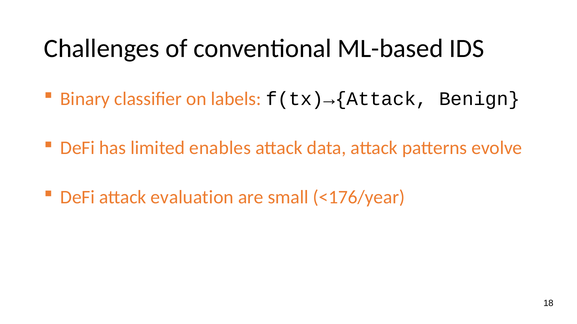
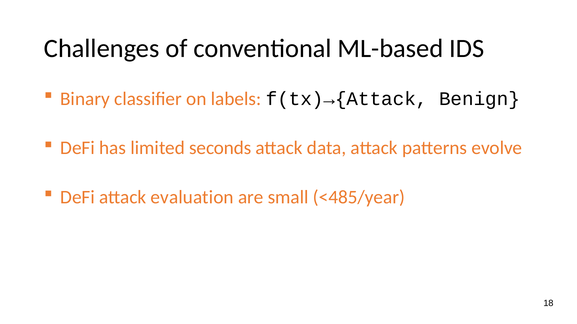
enables: enables -> seconds
<176/year: <176/year -> <485/year
